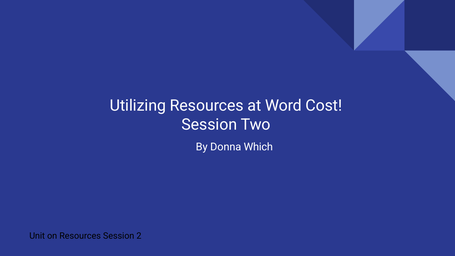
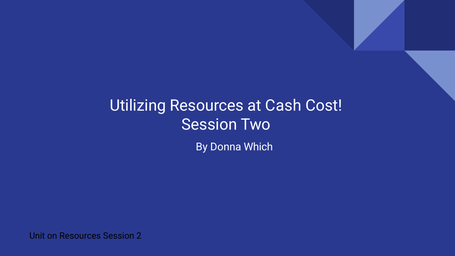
Word: Word -> Cash
